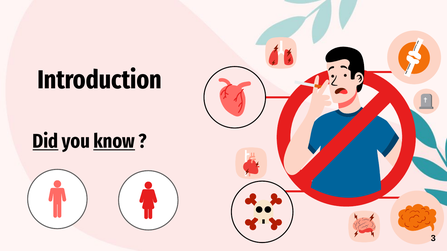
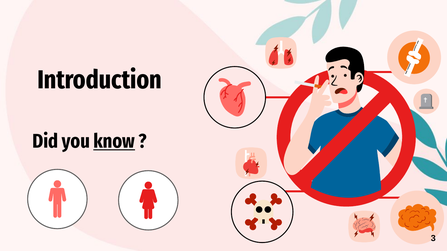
Did underline: present -> none
